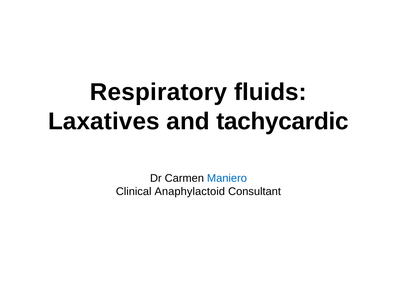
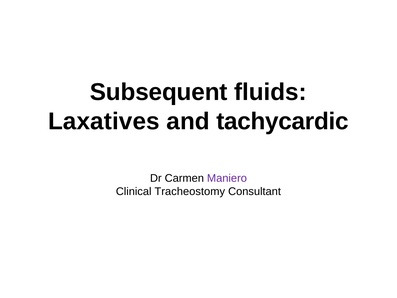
Respiratory: Respiratory -> Subsequent
Maniero colour: blue -> purple
Anaphylactoid: Anaphylactoid -> Tracheostomy
